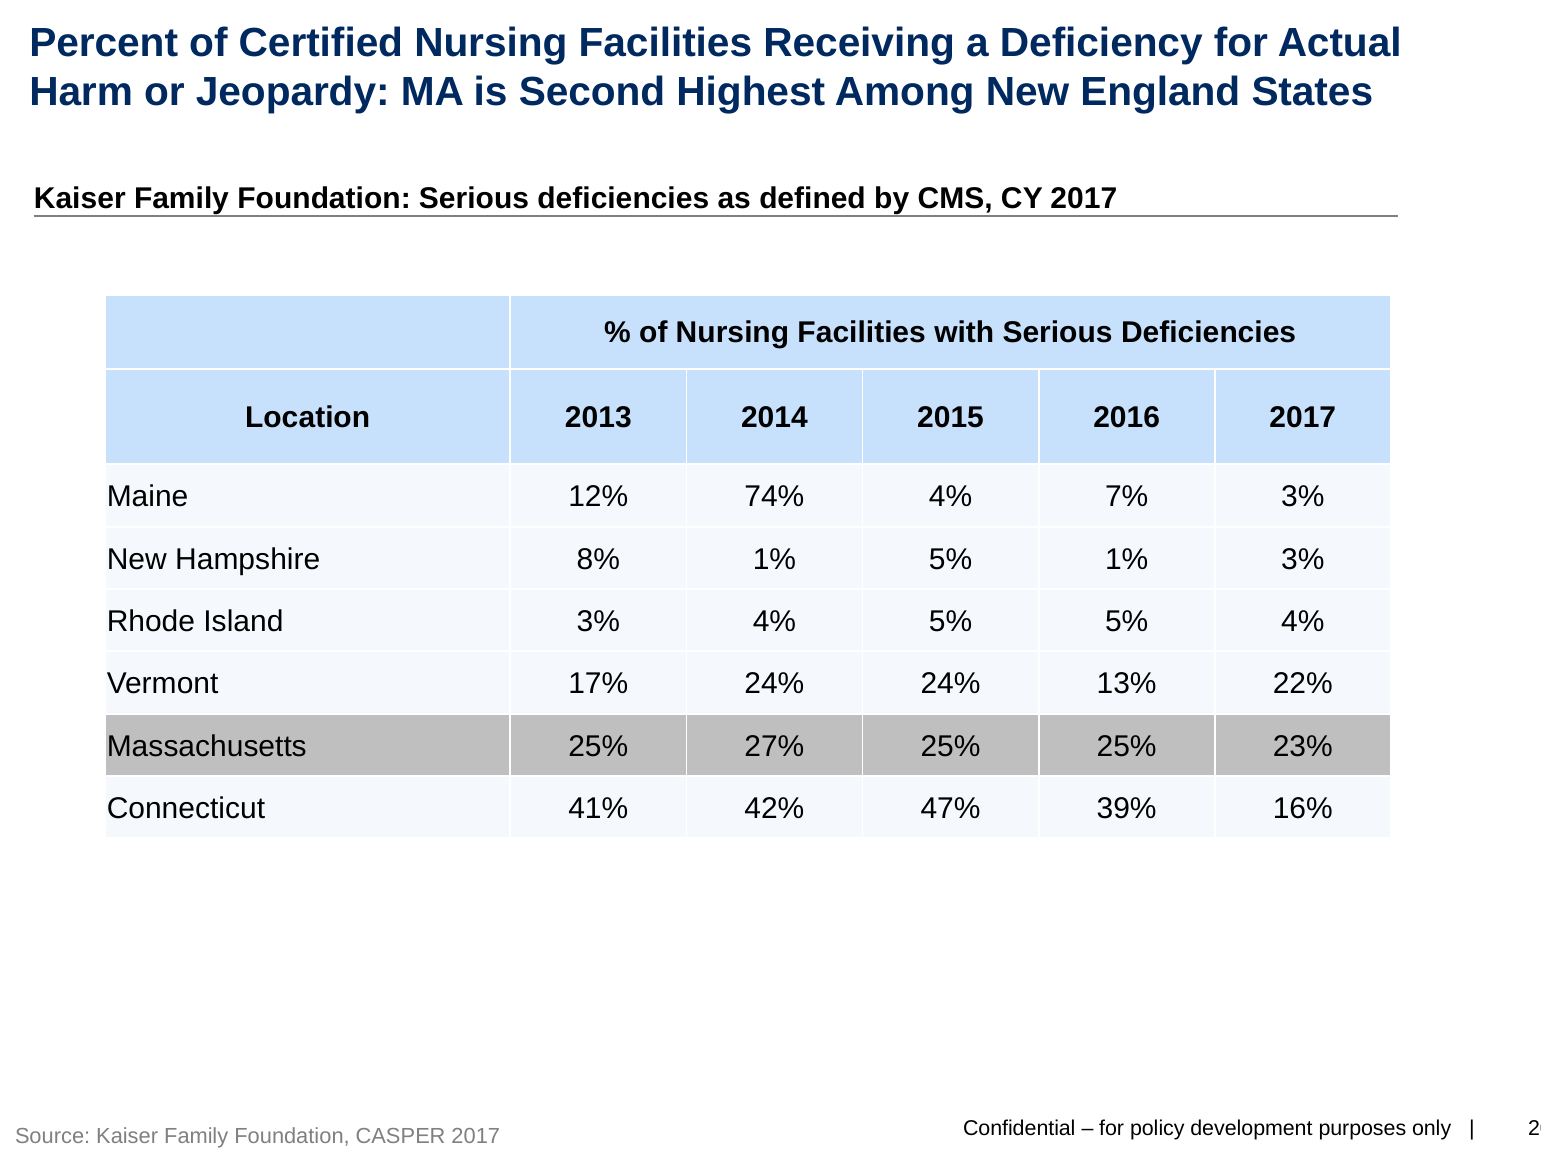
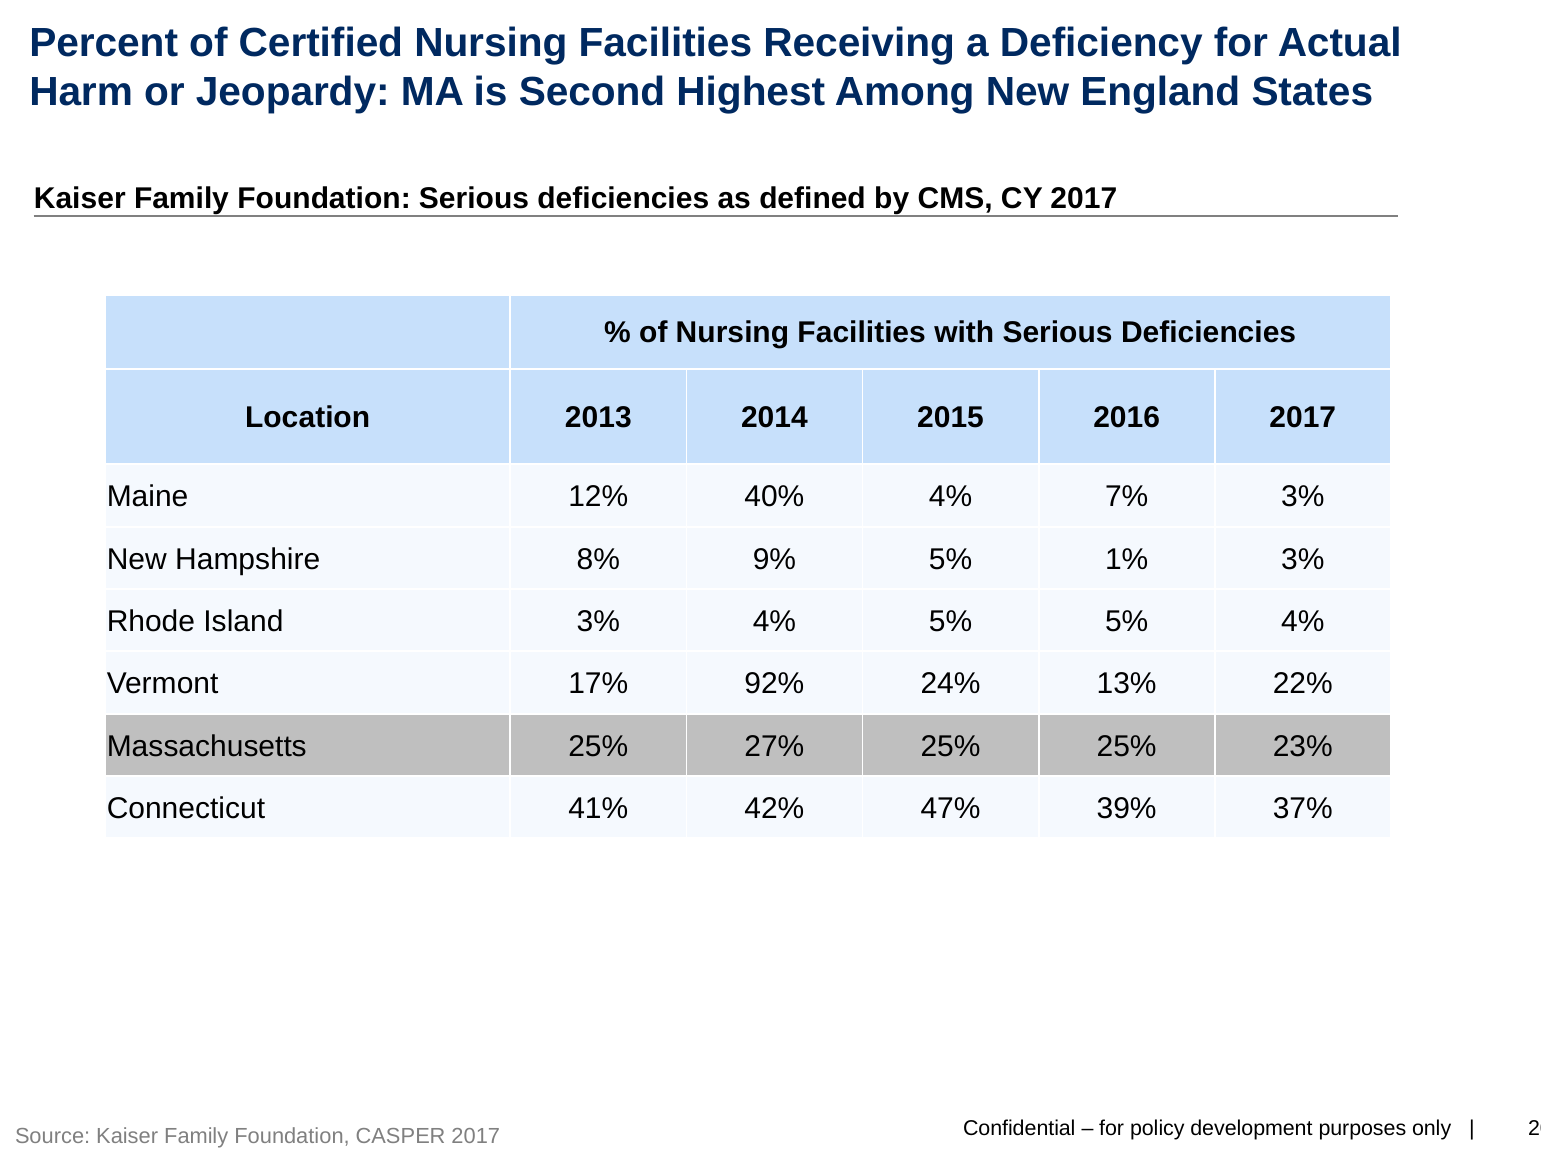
74%: 74% -> 40%
8% 1%: 1% -> 9%
17% 24%: 24% -> 92%
16%: 16% -> 37%
